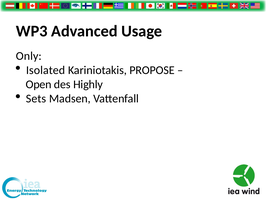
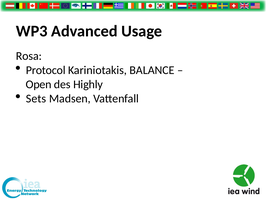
Only: Only -> Rosa
Isolated: Isolated -> Protocol
PROPOSE: PROPOSE -> BALANCE
